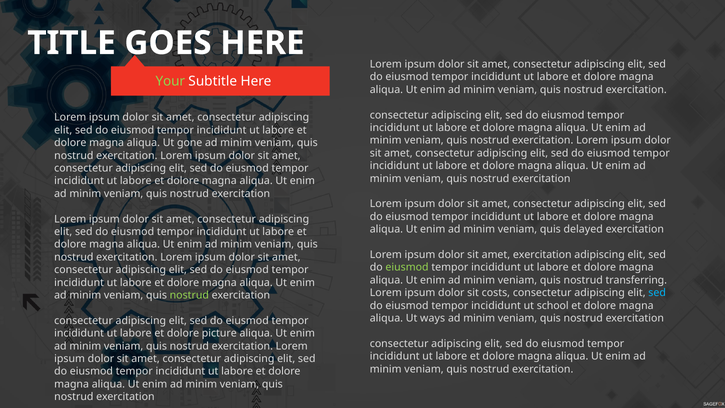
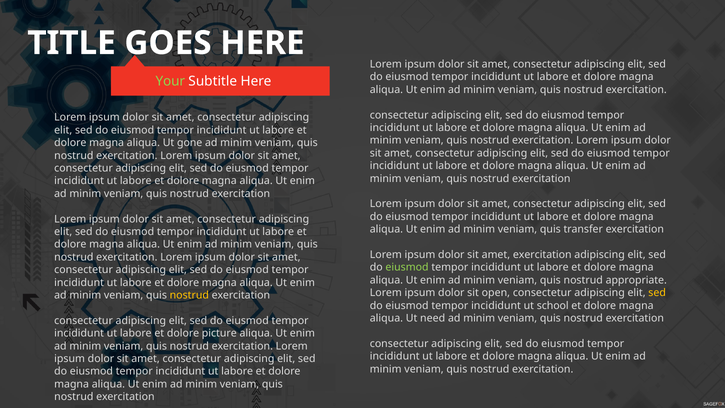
delayed: delayed -> transfer
transferring: transferring -> appropriate
costs: costs -> open
sed at (657, 293) colour: light blue -> yellow
nostrud at (189, 295) colour: light green -> yellow
ways: ways -> need
